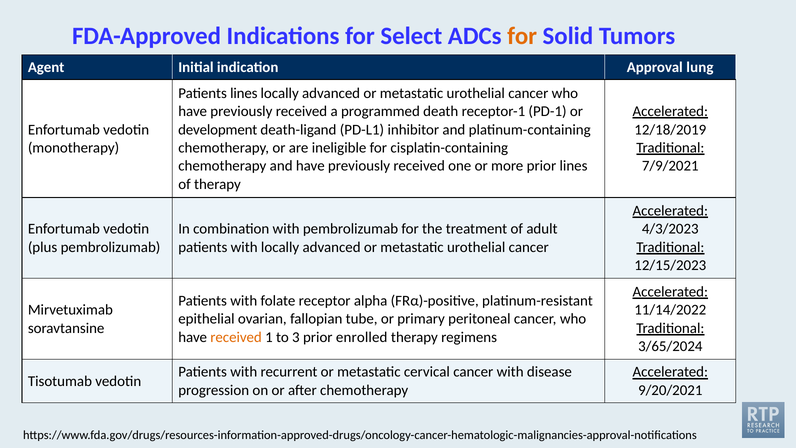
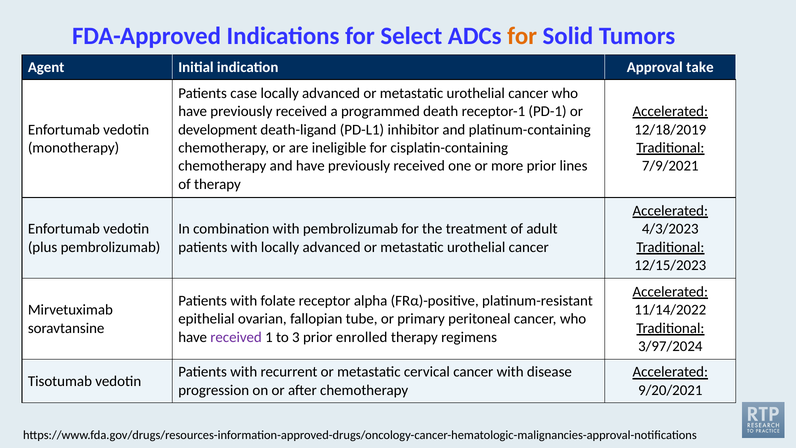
lung: lung -> take
Patients lines: lines -> case
received at (236, 337) colour: orange -> purple
3/65/2024: 3/65/2024 -> 3/97/2024
